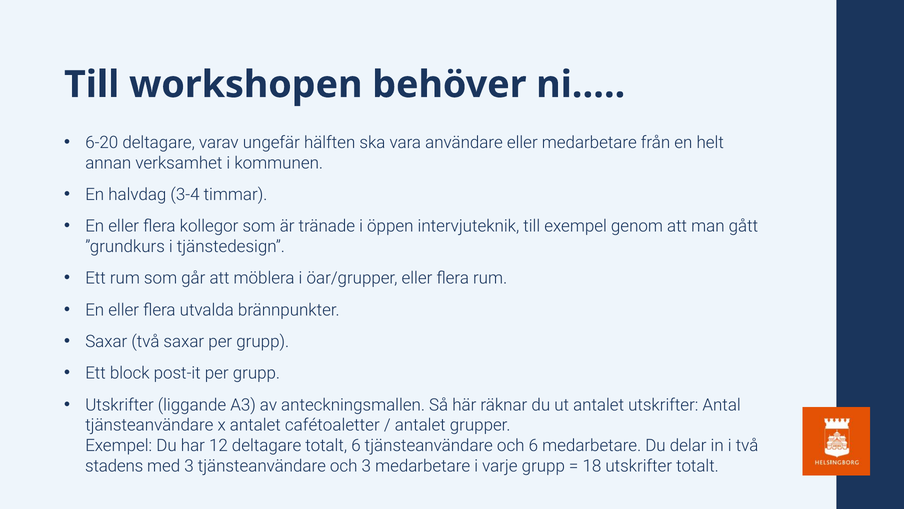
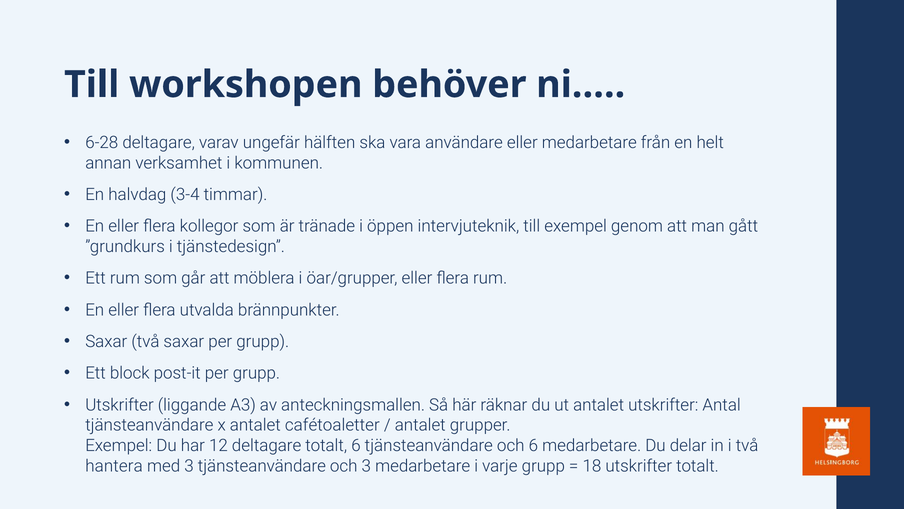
6-20: 6-20 -> 6-28
stadens: stadens -> hantera
